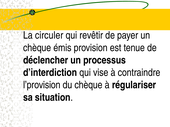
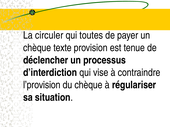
revêtir: revêtir -> toutes
émis: émis -> texte
